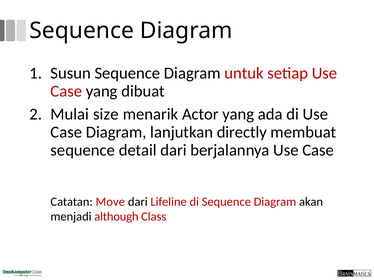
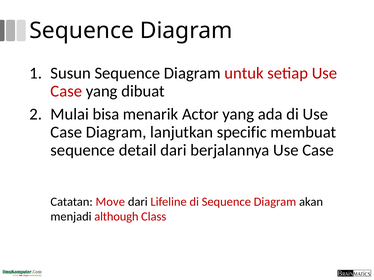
size: size -> bisa
directly: directly -> specific
